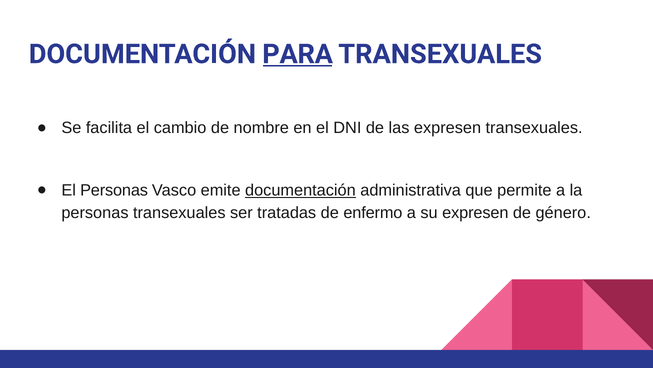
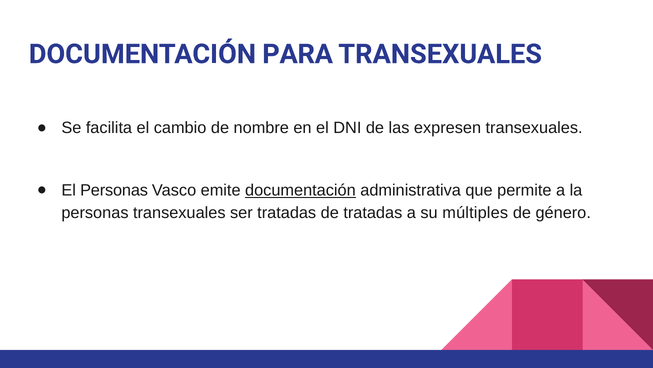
PARA underline: present -> none
de enfermo: enfermo -> tratadas
su expresen: expresen -> múltiples
